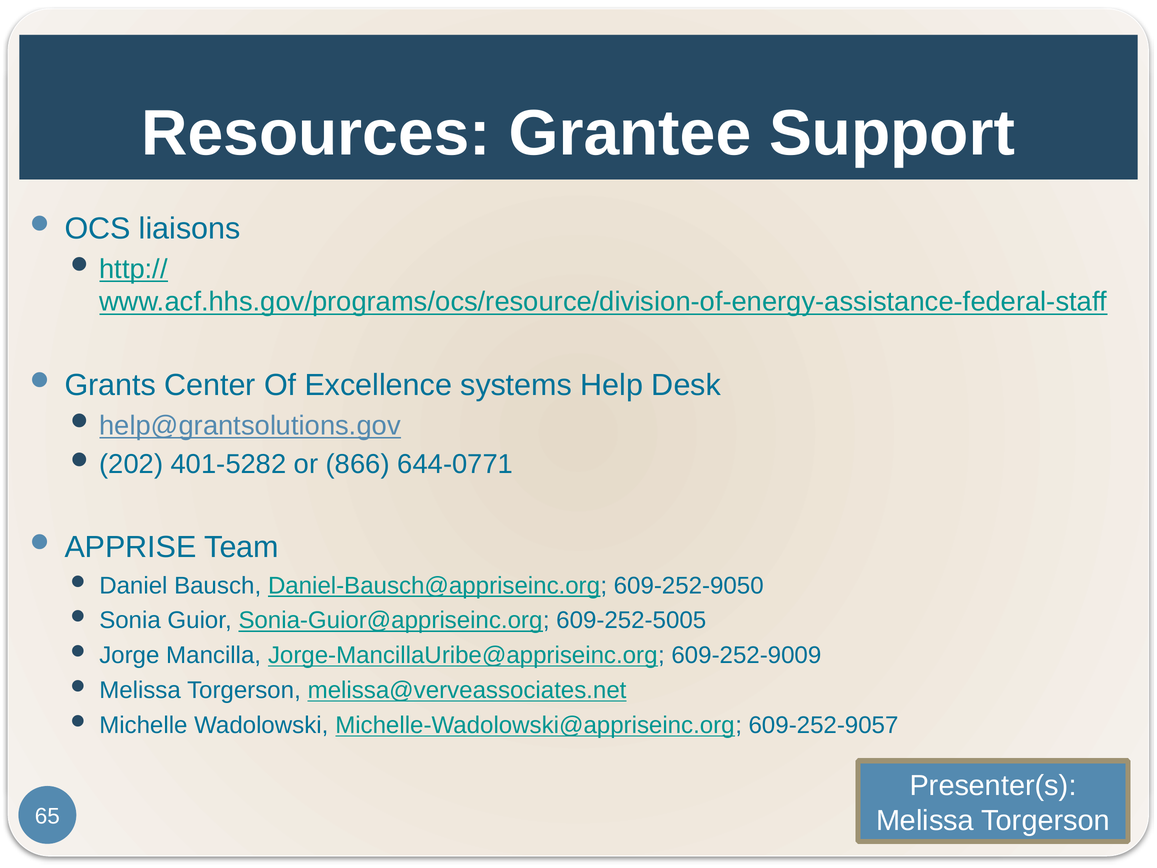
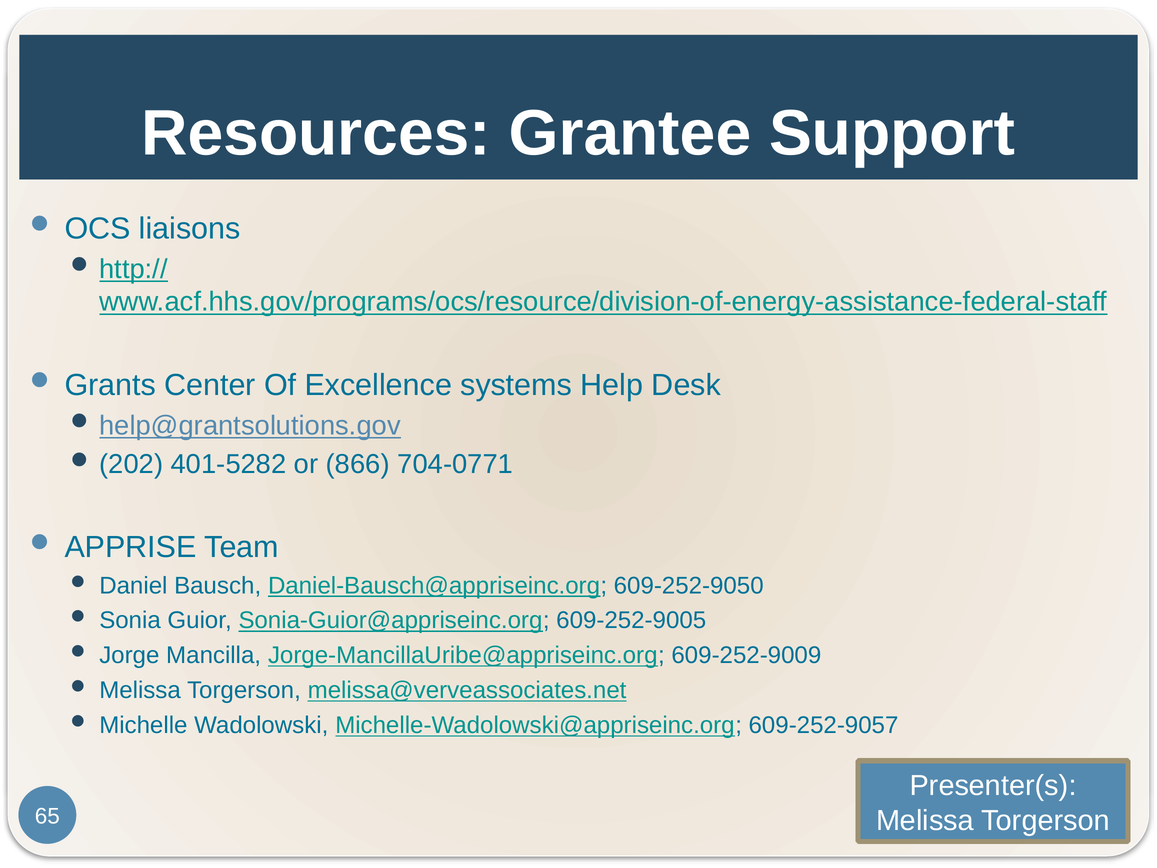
644-0771: 644-0771 -> 704-0771
609-252-5005: 609-252-5005 -> 609-252-9005
